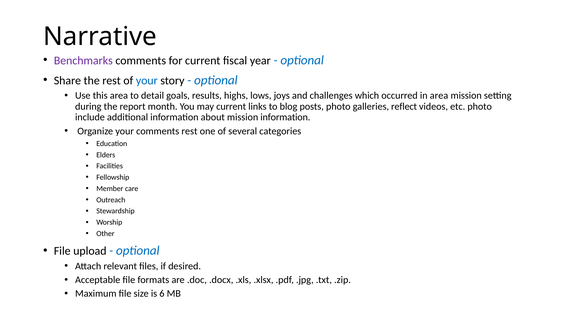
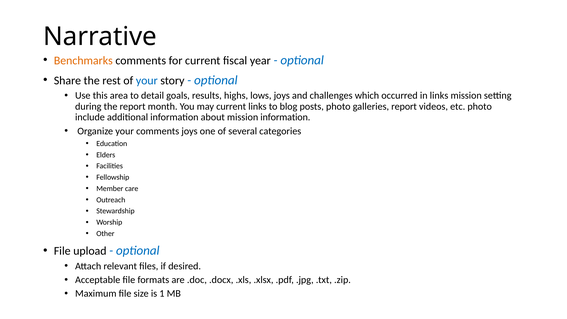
Benchmarks colour: purple -> orange
in area: area -> links
galleries reflect: reflect -> report
comments rest: rest -> joys
6: 6 -> 1
